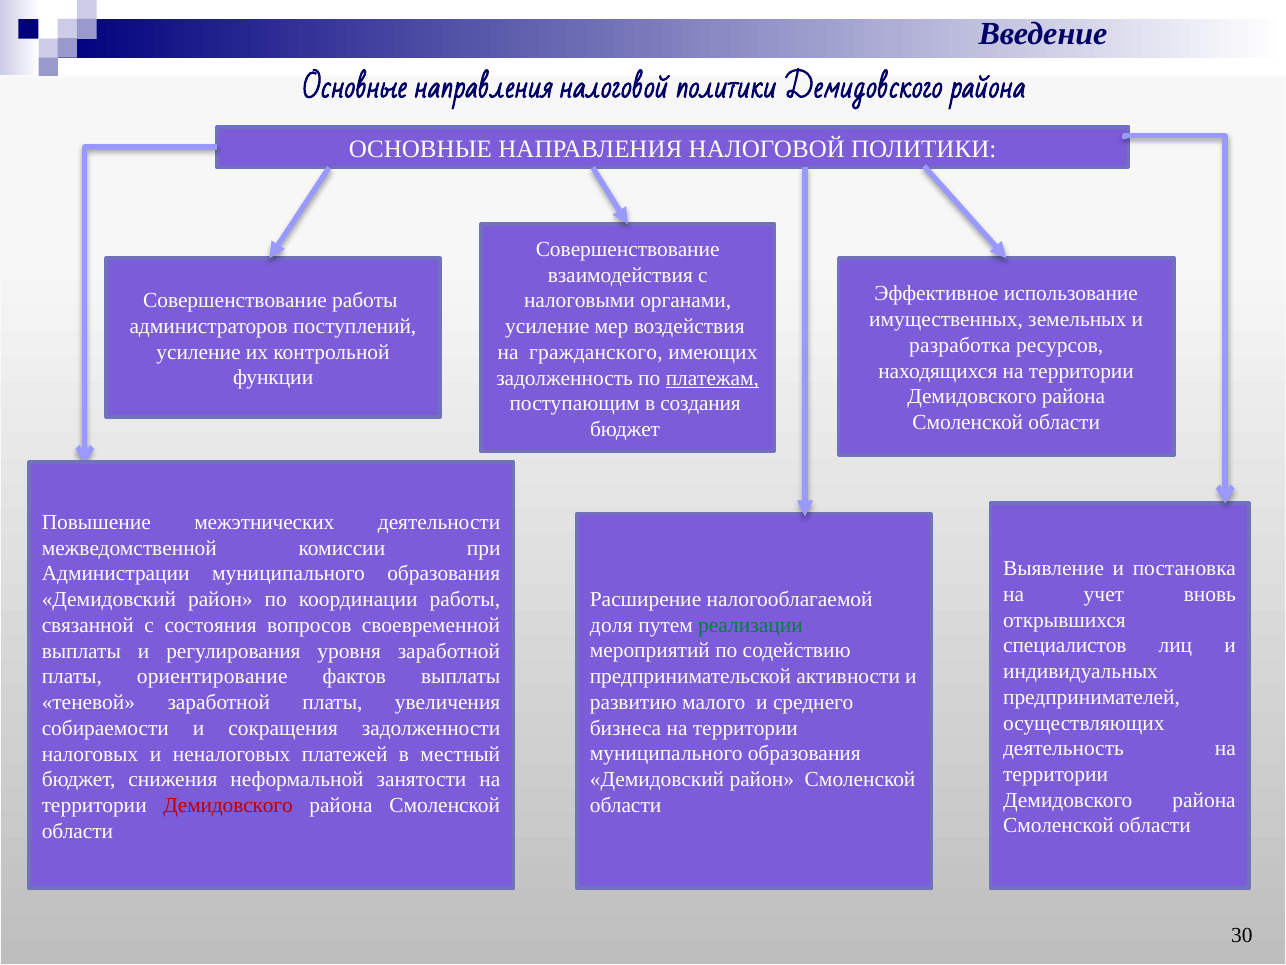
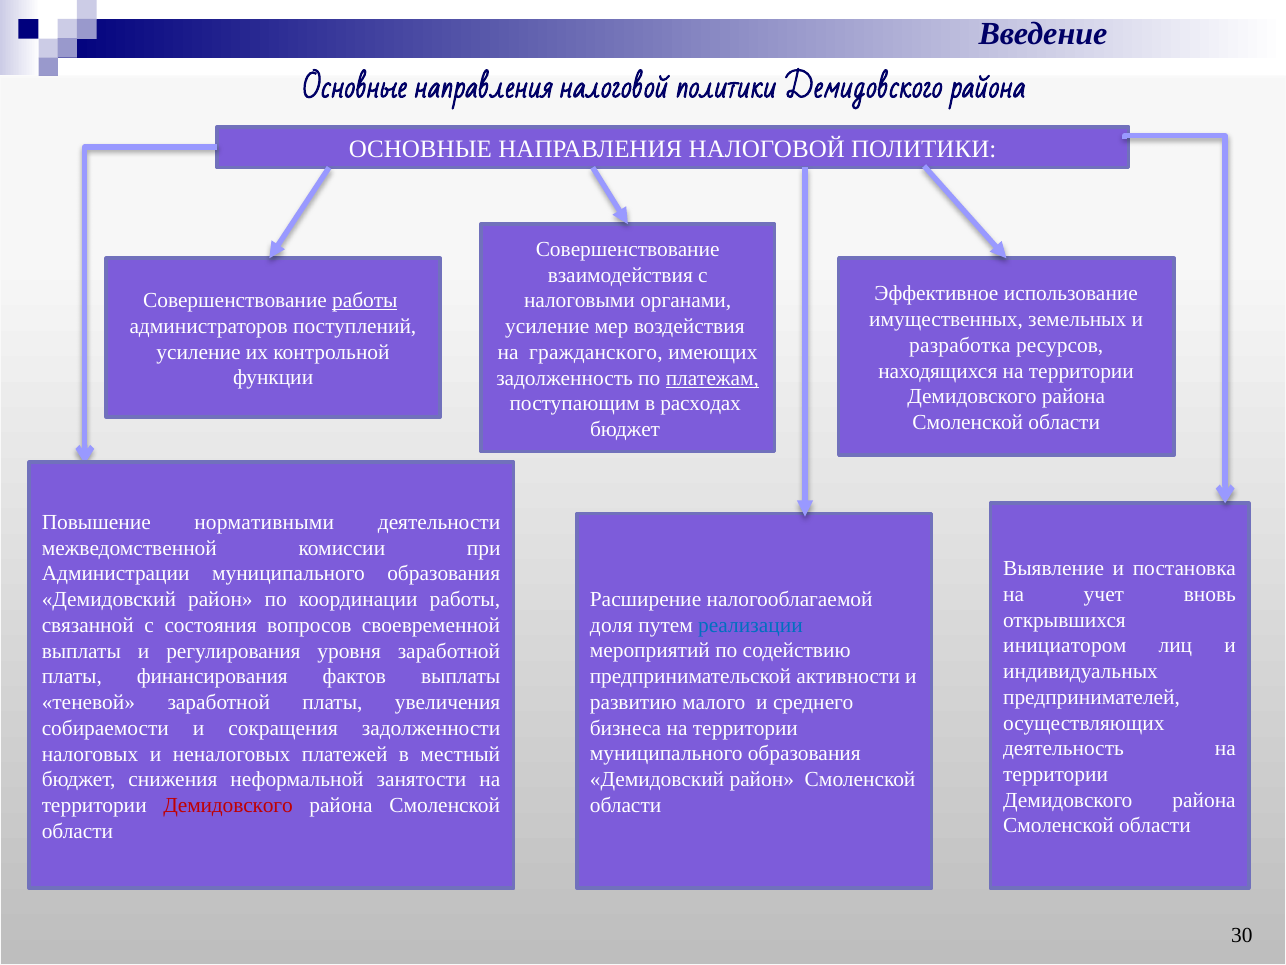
работы at (365, 300) underline: none -> present
создания: создания -> расходах
межэтнических: межэтнических -> нормативными
реализации colour: green -> blue
специалистов: специалистов -> инициатором
ориентирование: ориентирование -> финансирования
